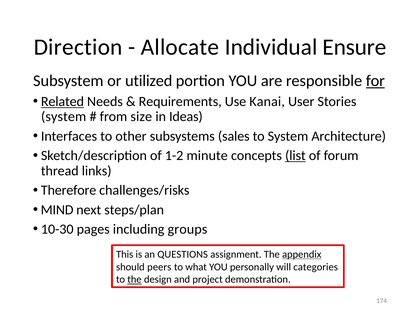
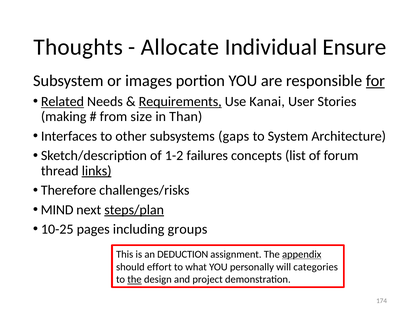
Direction: Direction -> Thoughts
utilized: utilized -> images
Requirements underline: none -> present
system at (64, 117): system -> making
Ideas: Ideas -> Than
sales: sales -> gaps
minute: minute -> failures
list underline: present -> none
links underline: none -> present
steps/plan underline: none -> present
10-30: 10-30 -> 10-25
QUESTIONS: QUESTIONS -> DEDUCTION
peers: peers -> effort
